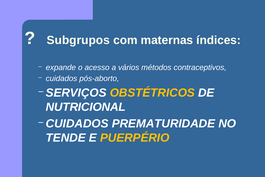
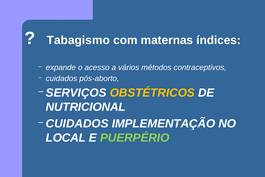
Subgrupos: Subgrupos -> Tabagismo
PREMATURIDADE: PREMATURIDADE -> IMPLEMENTAÇÃO
TENDE: TENDE -> LOCAL
PUERPÉRIO colour: yellow -> light green
